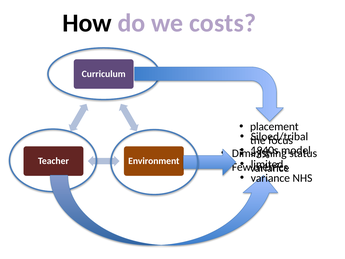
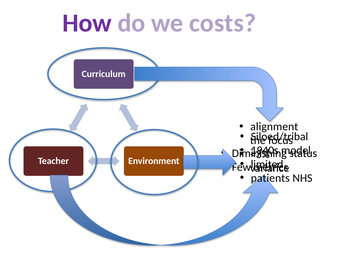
How colour: black -> purple
placement: placement -> alignment
variance at (270, 178): variance -> patients
